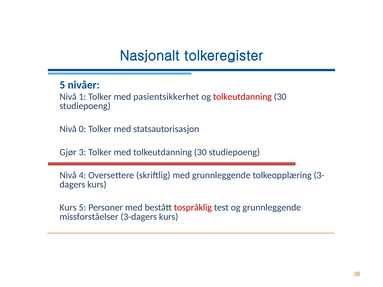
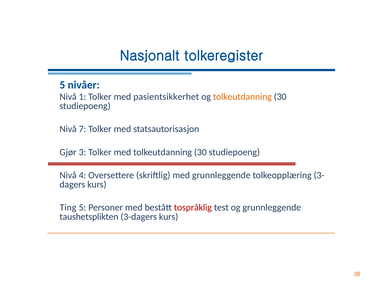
tolkeutdanning at (242, 97) colour: red -> orange
0: 0 -> 7
Kurs at (68, 208): Kurs -> Ting
missforståelser: missforståelser -> taushetsplikten
